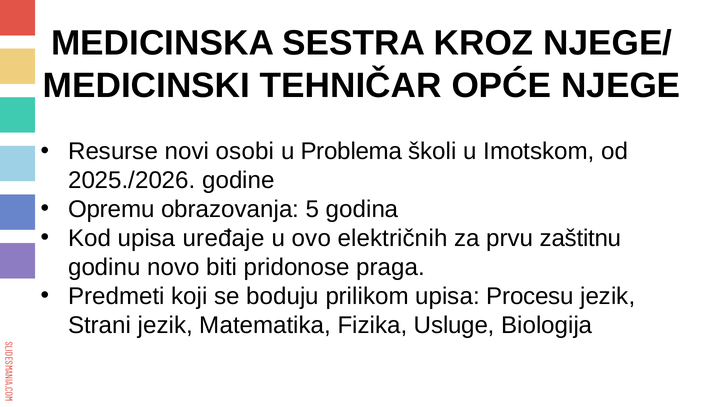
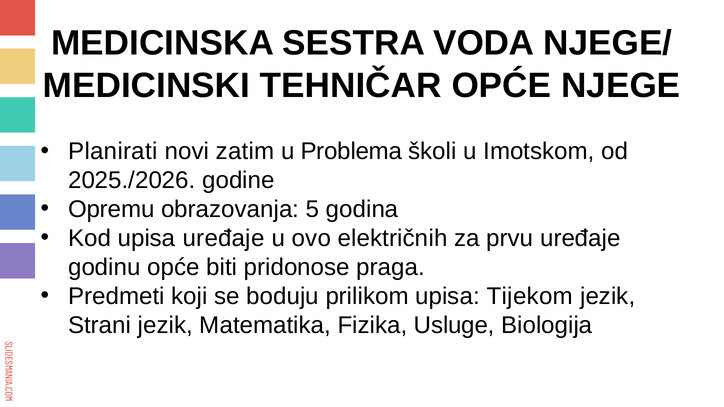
KROZ: KROZ -> VODA
Resurse: Resurse -> Planirati
osobi: osobi -> zatim
prvu zaštitnu: zaštitnu -> uređaje
godinu novo: novo -> opće
Procesu: Procesu -> Tijekom
